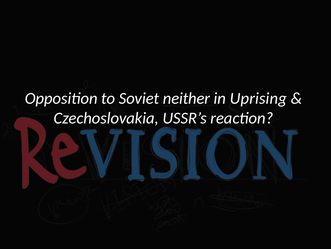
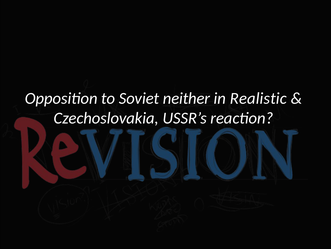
Uprising: Uprising -> Realistic
